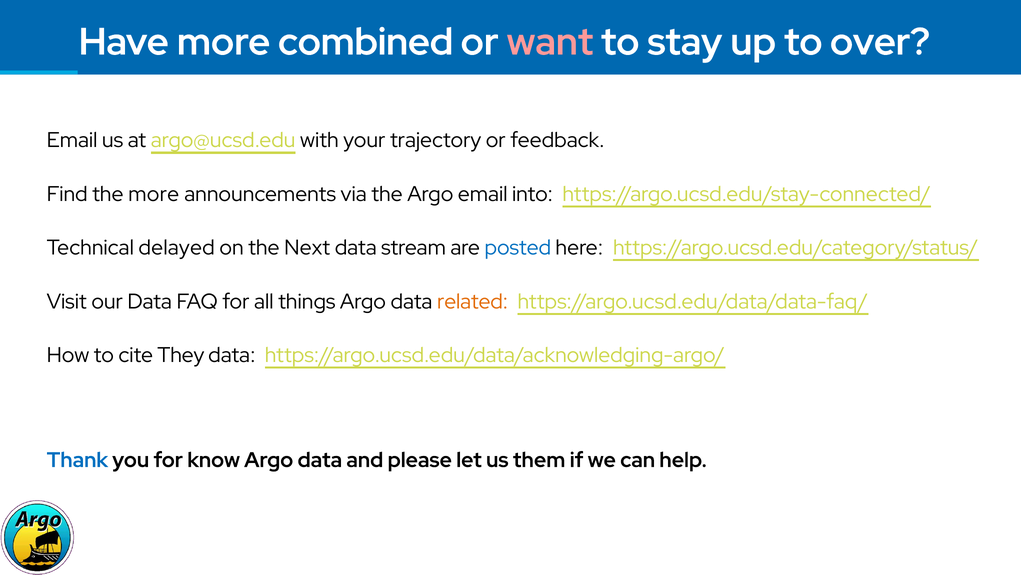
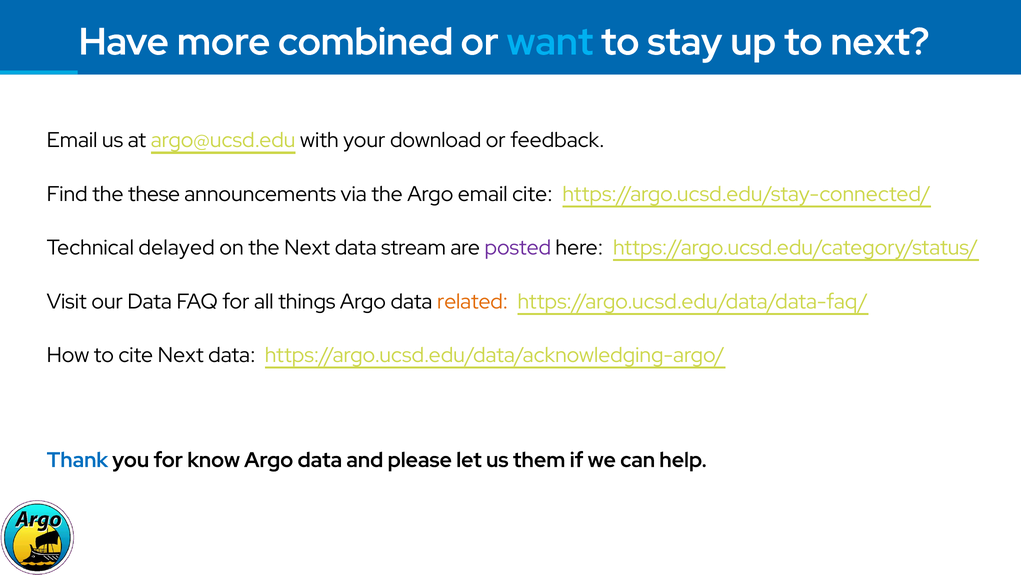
want colour: pink -> light blue
to over: over -> next
trajectory: trajectory -> download
the more: more -> these
email into: into -> cite
posted colour: blue -> purple
cite They: They -> Next
